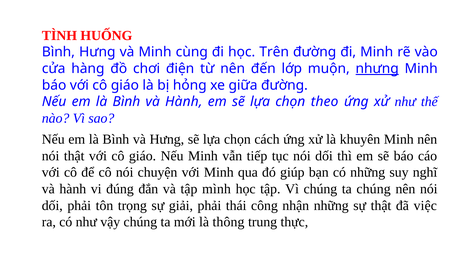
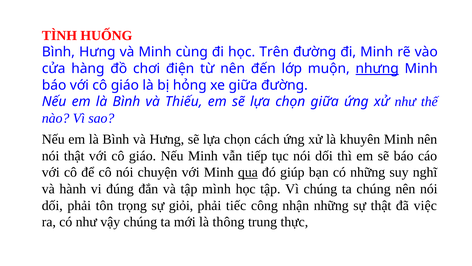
Bình và Hành: Hành -> Thiếu
chọn theo: theo -> giữa
qua underline: none -> present
giải: giải -> giỏi
thái: thái -> tiếc
